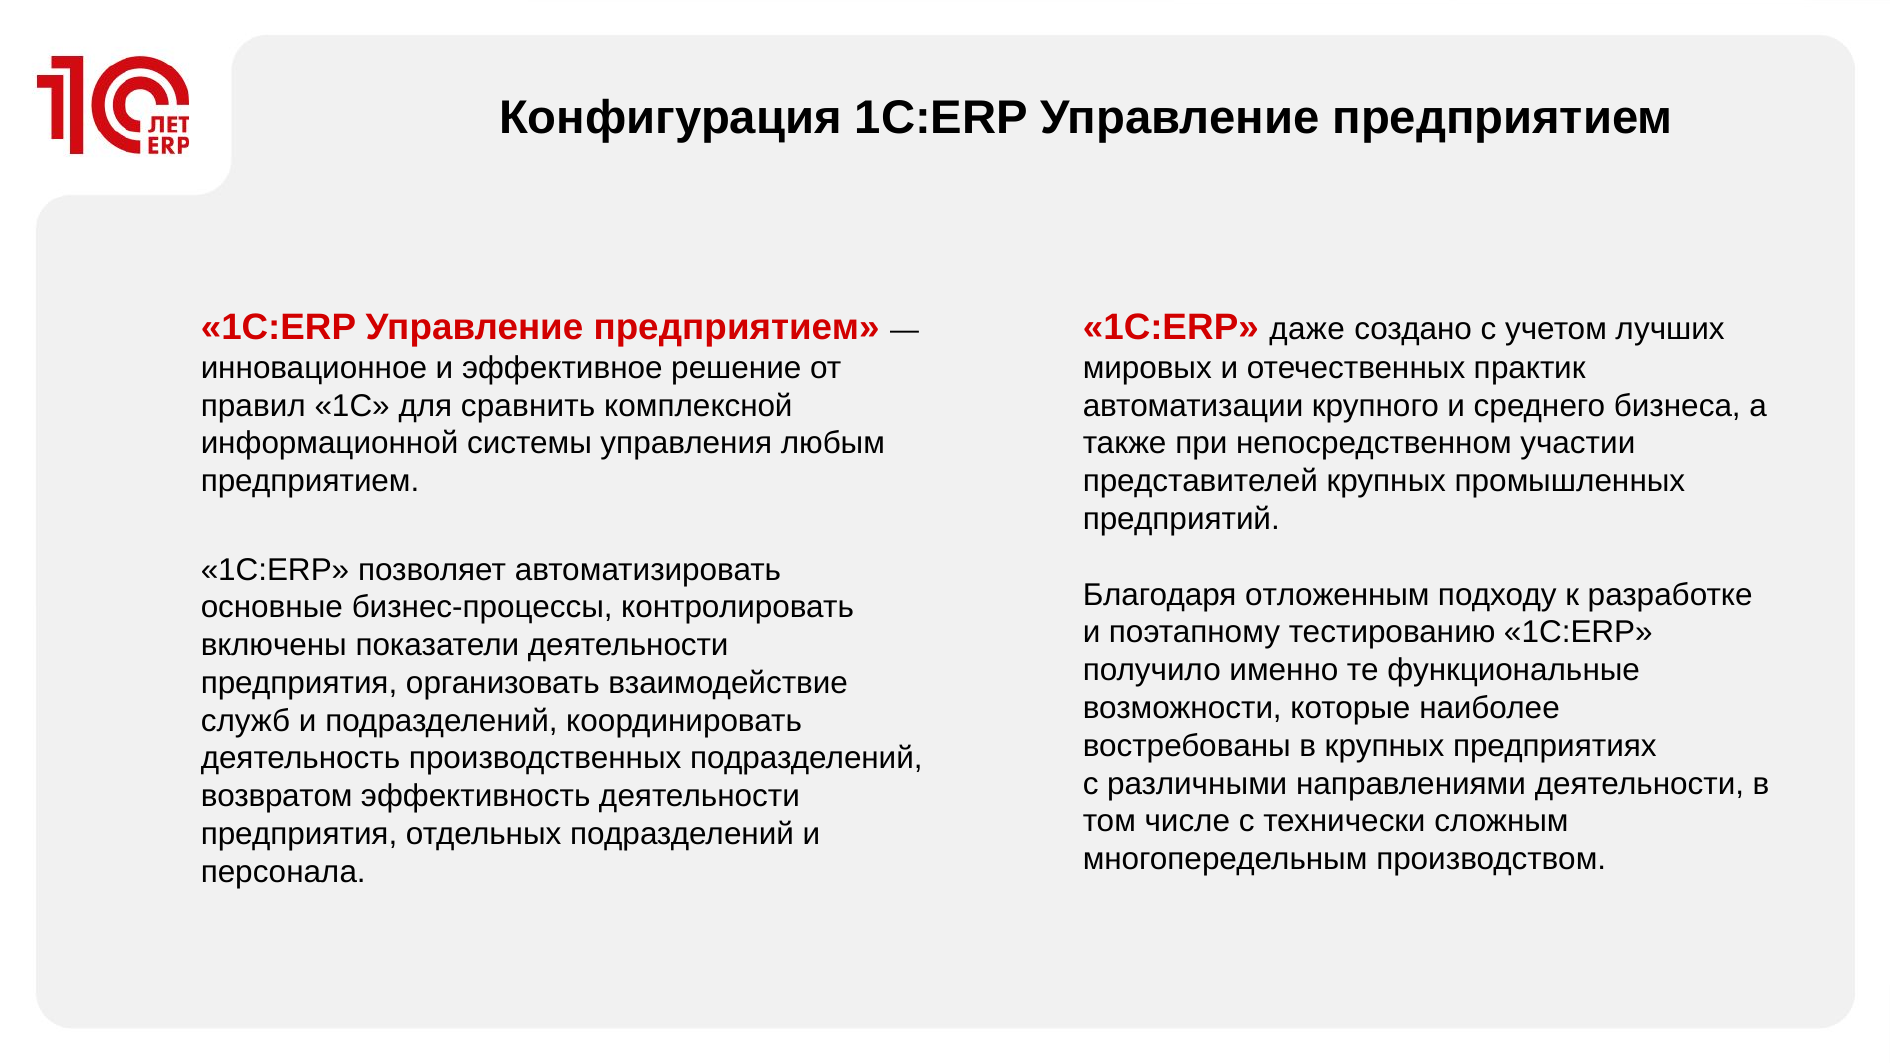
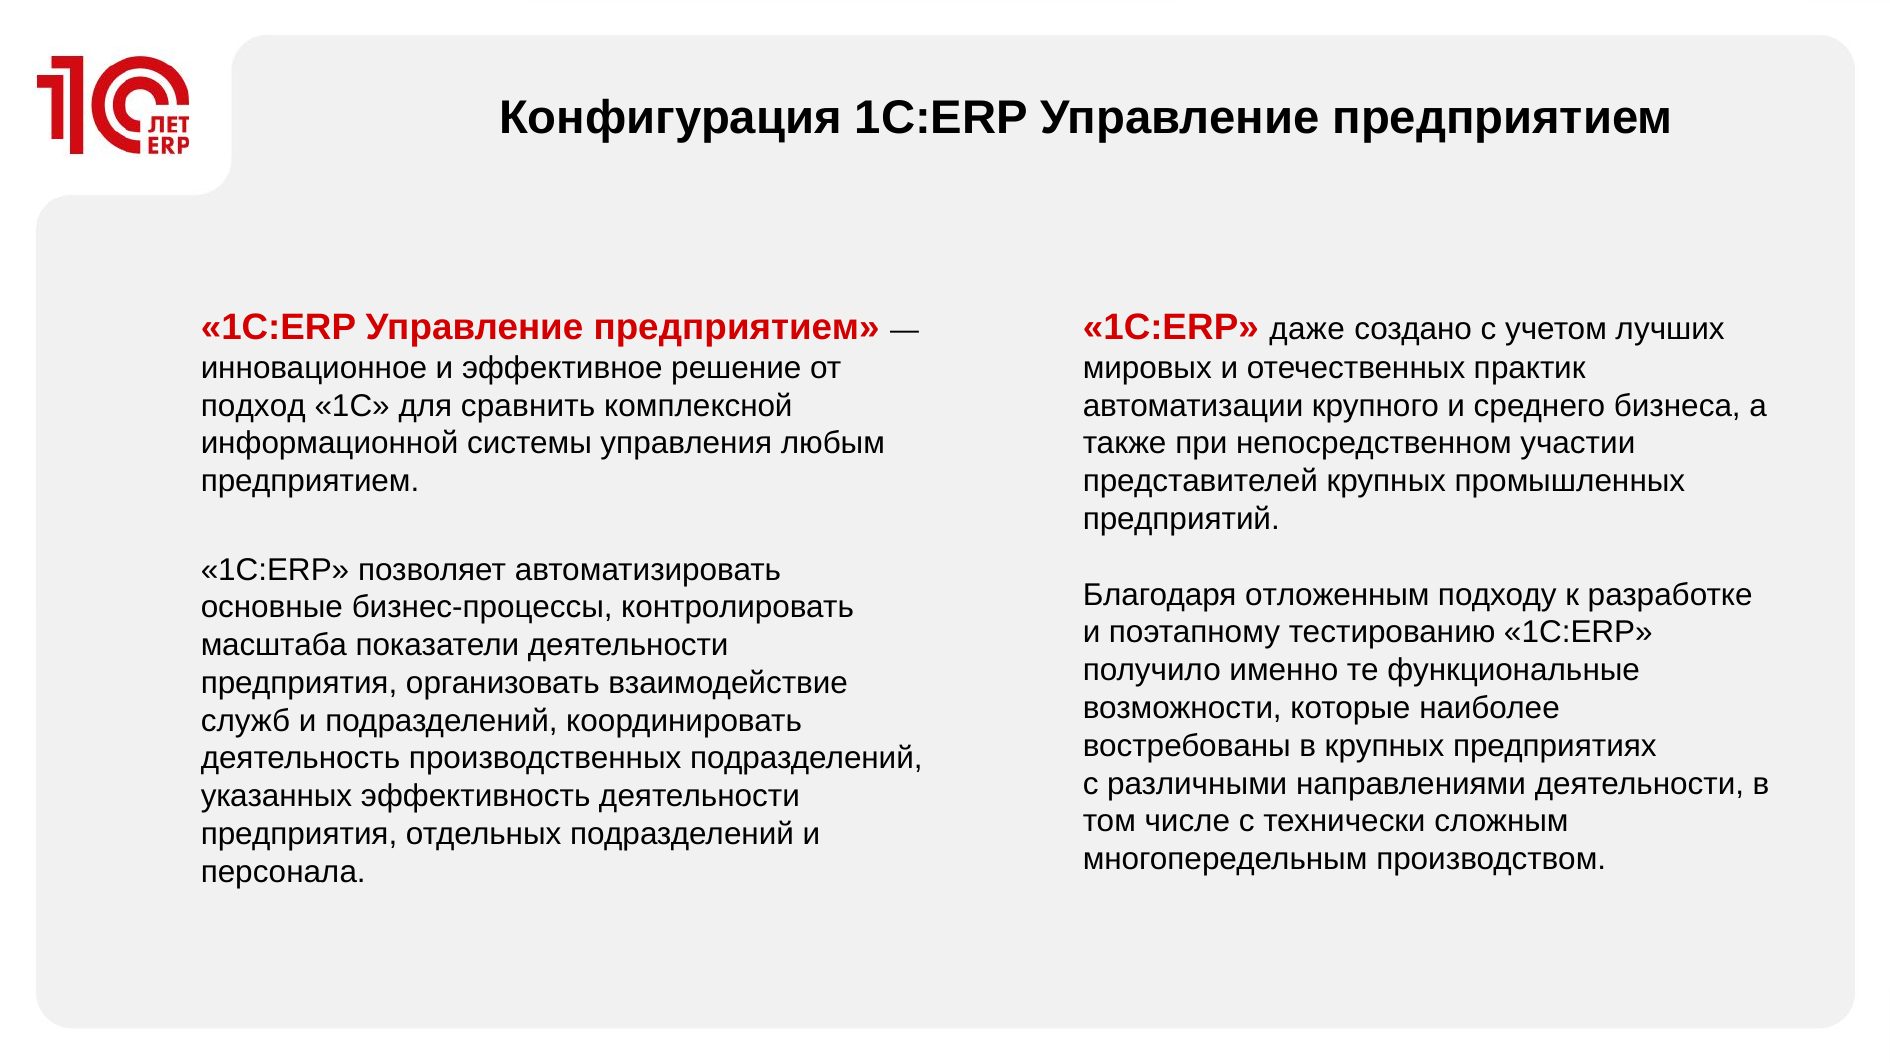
правил: правил -> подход
включены: включены -> масштаба
возвратом: возвратом -> указанных
